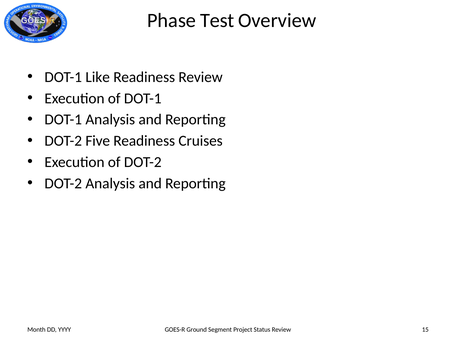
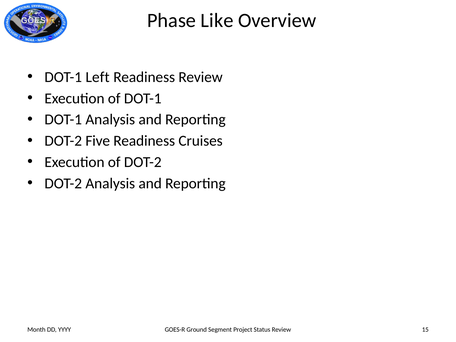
Test: Test -> Like
Like: Like -> Left
